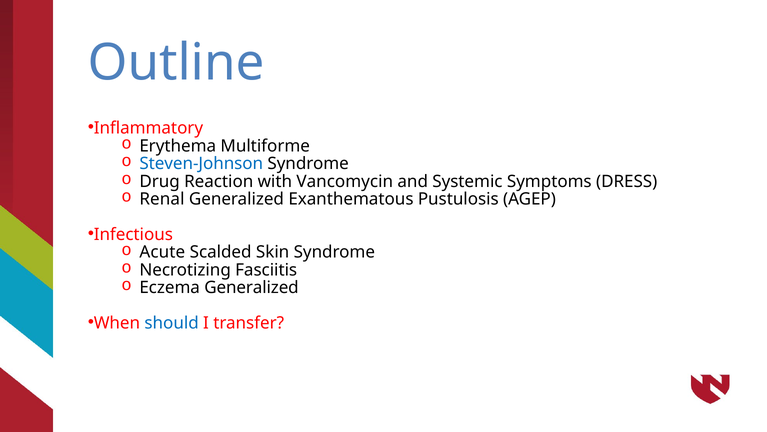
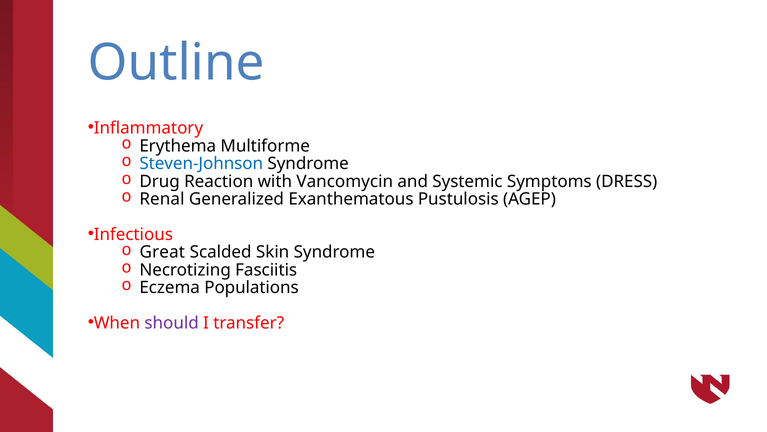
Acute: Acute -> Great
Eczema Generalized: Generalized -> Populations
should colour: blue -> purple
